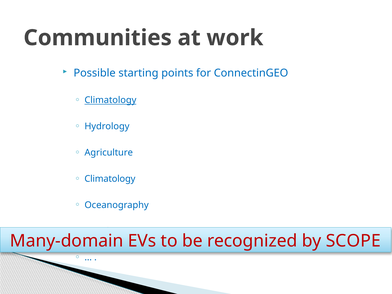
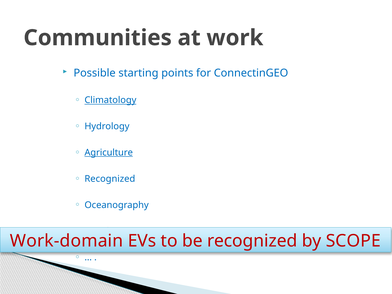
Agriculture underline: none -> present
Climatology at (110, 179): Climatology -> Recognized
Many-domain: Many-domain -> Work-domain
